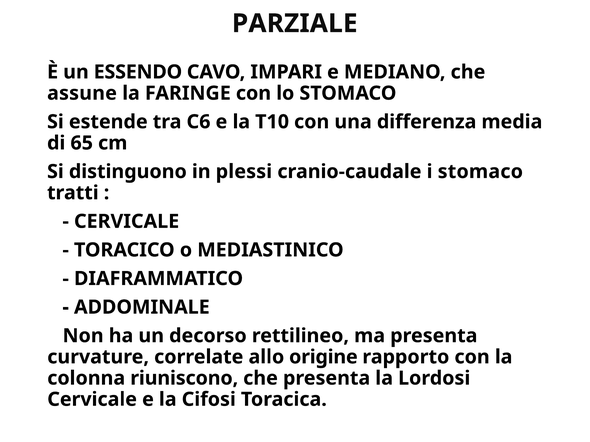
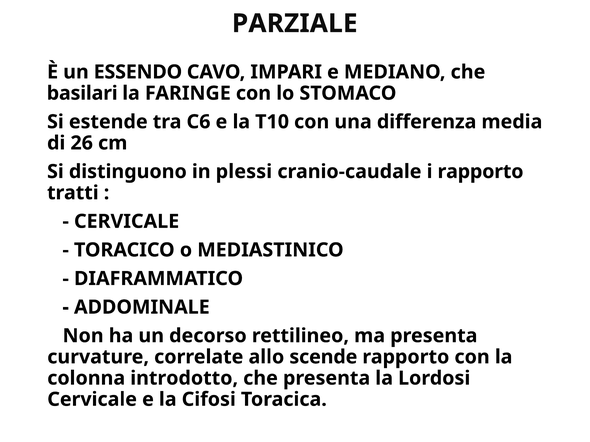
assune: assune -> basilari
65: 65 -> 26
i stomaco: stomaco -> rapporto
origine: origine -> scende
riuniscono: riuniscono -> introdotto
